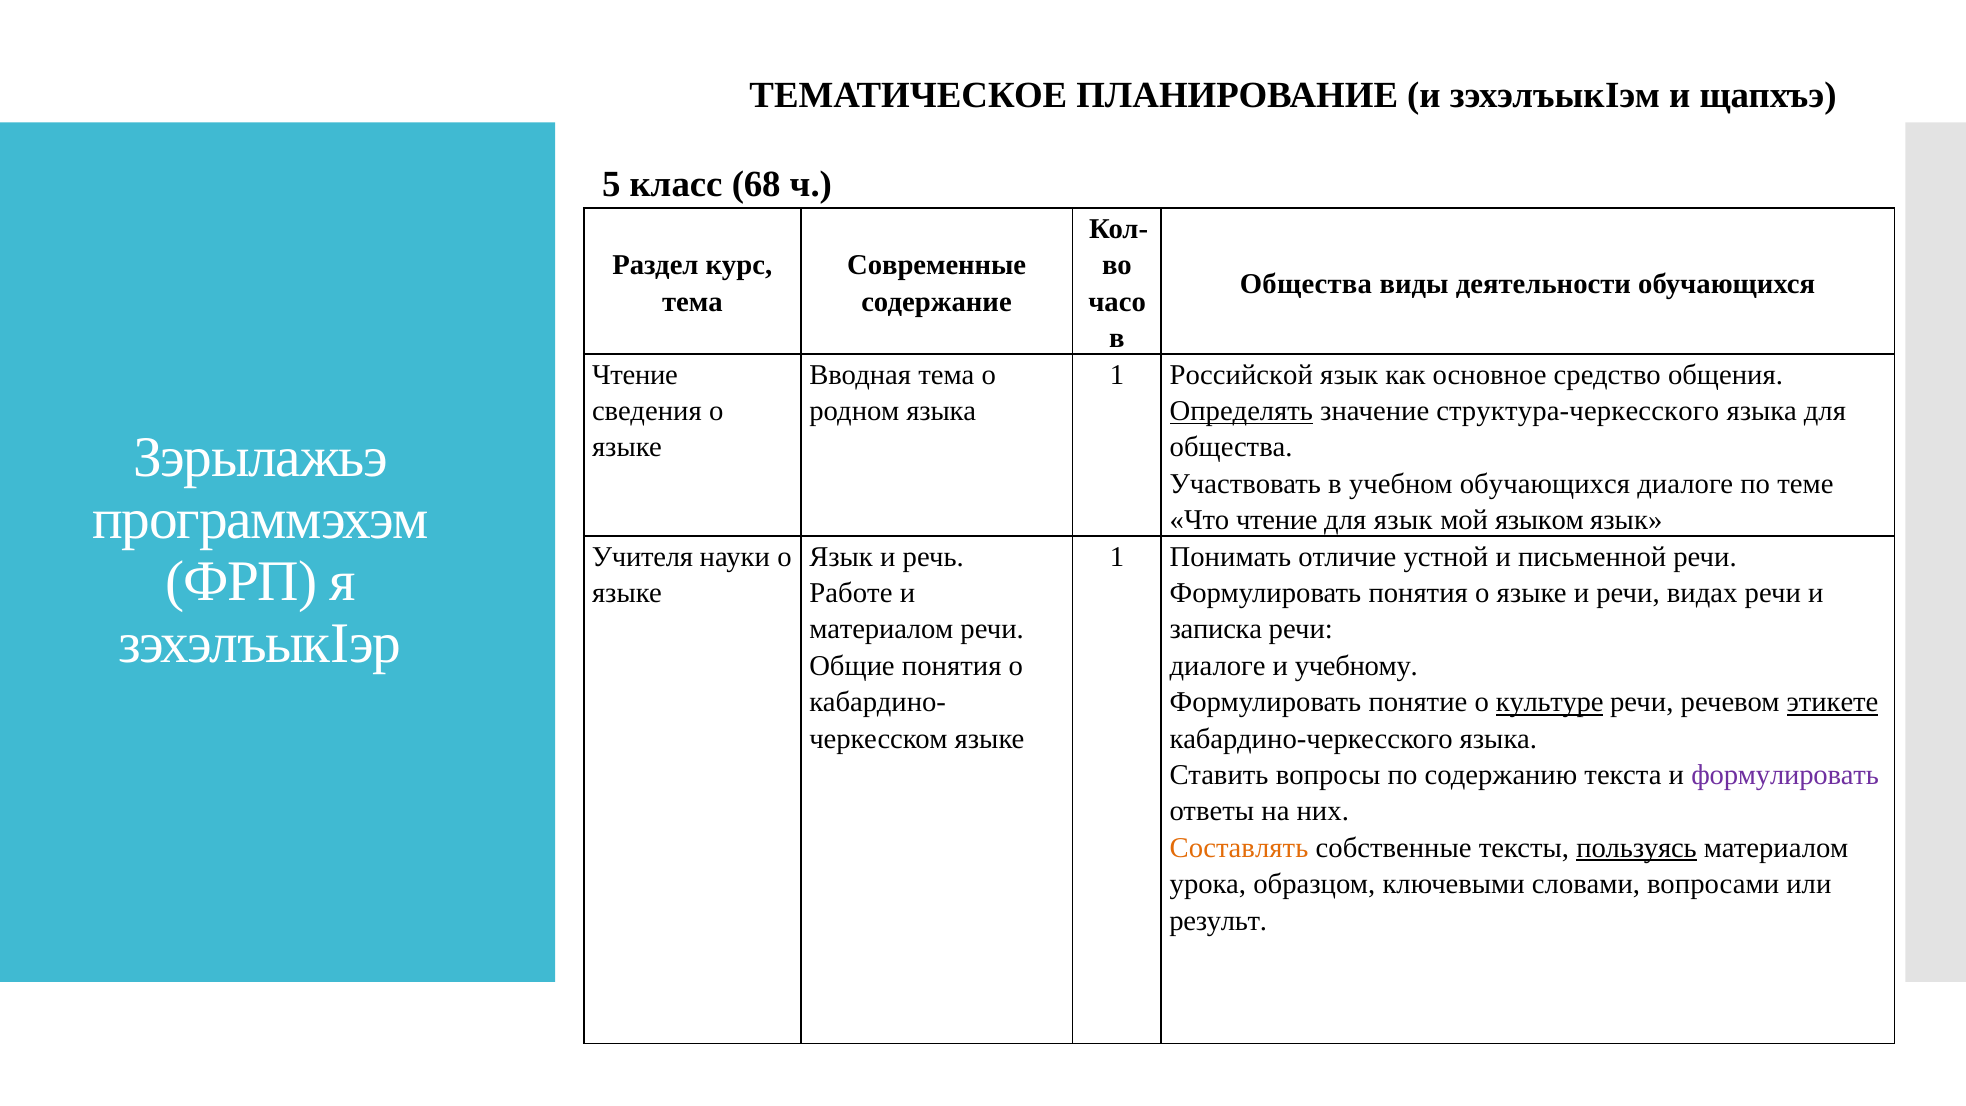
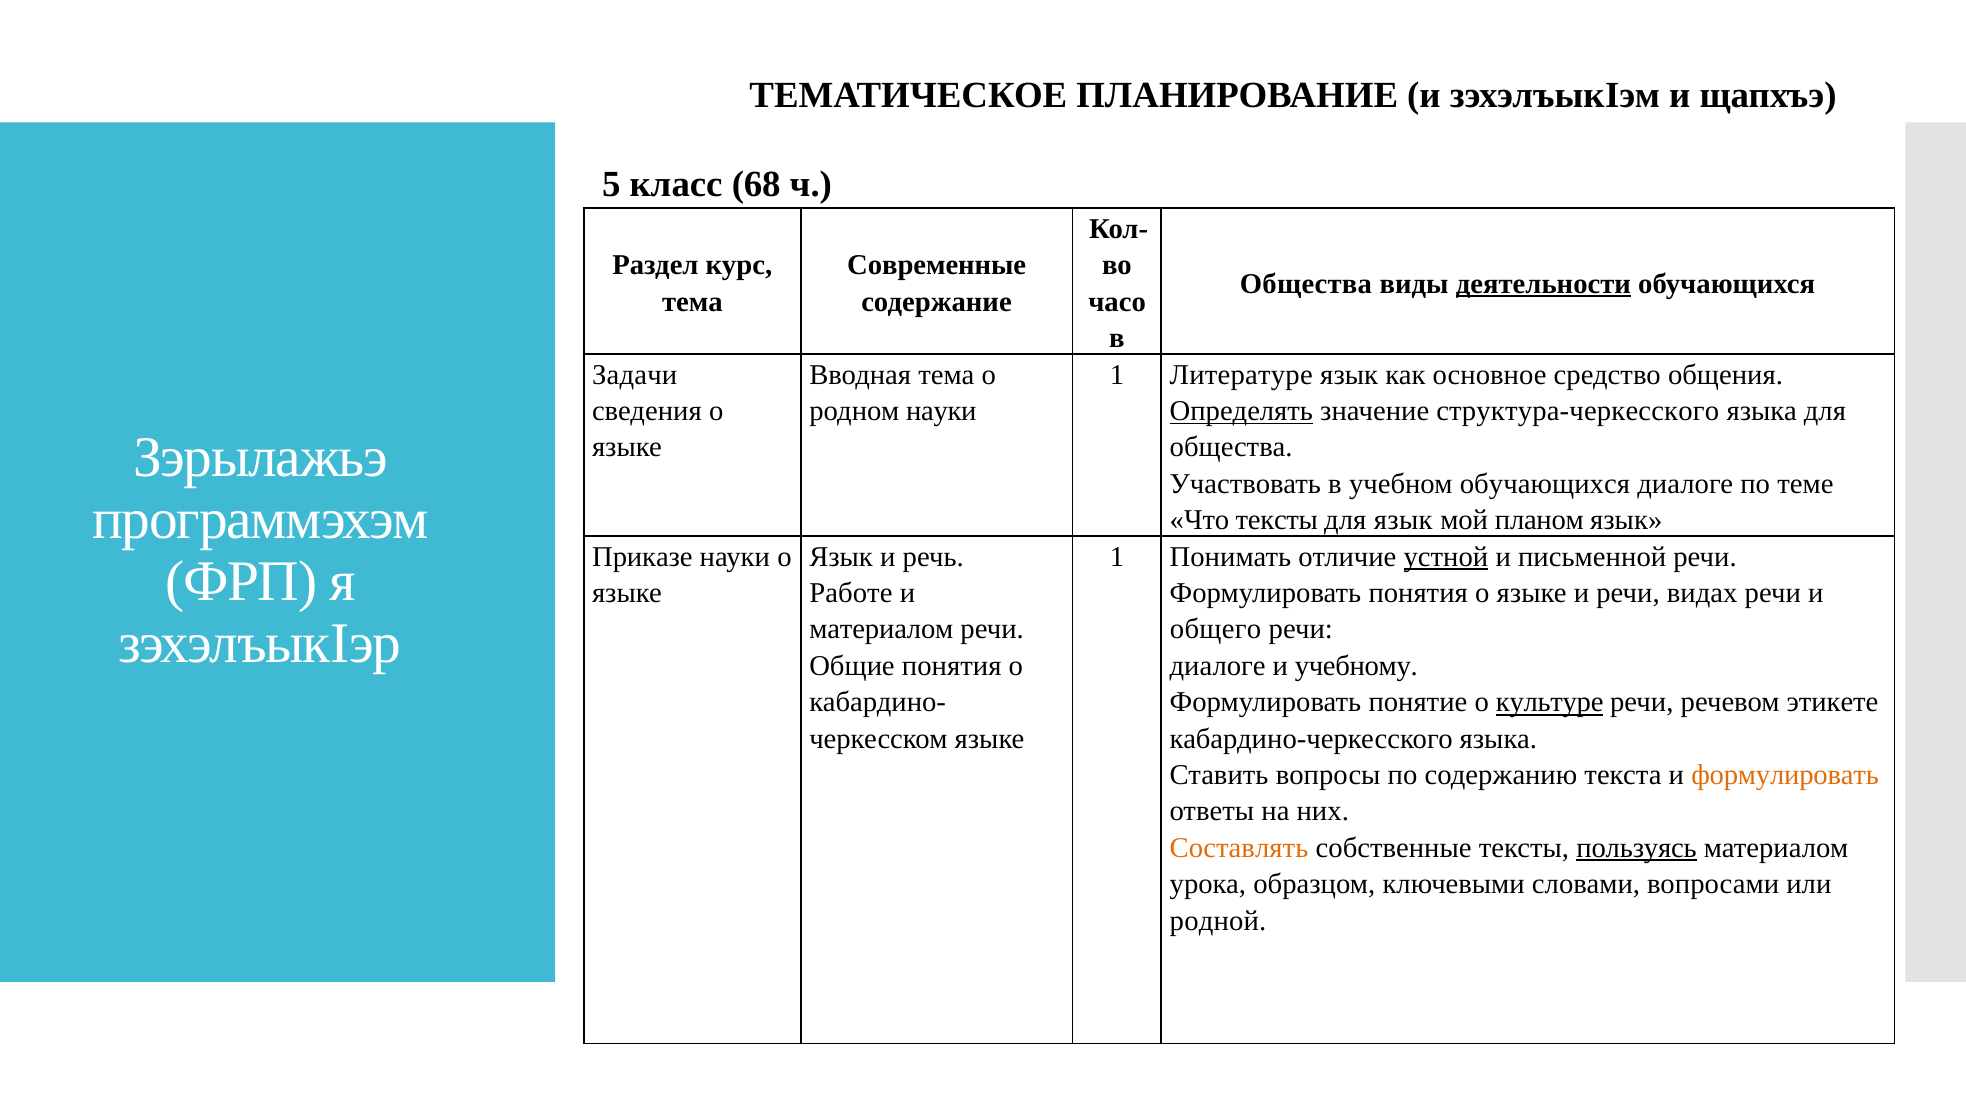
деятельности underline: none -> present
Чтение at (635, 375): Чтение -> Задачи
Российской: Российской -> Литературе
родном языка: языка -> науки
Что чтение: чтение -> тексты
языком: языком -> планом
Учителя: Учителя -> Приказе
устной underline: none -> present
записка: записка -> общего
этикете underline: present -> none
формулировать at (1785, 775) colour: purple -> orange
результ: результ -> родной
